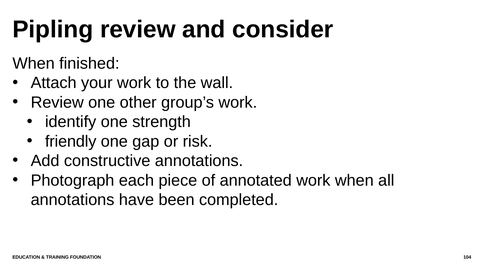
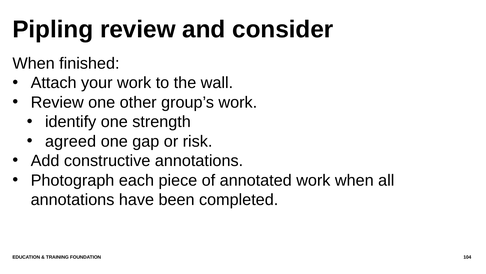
friendly: friendly -> agreed
